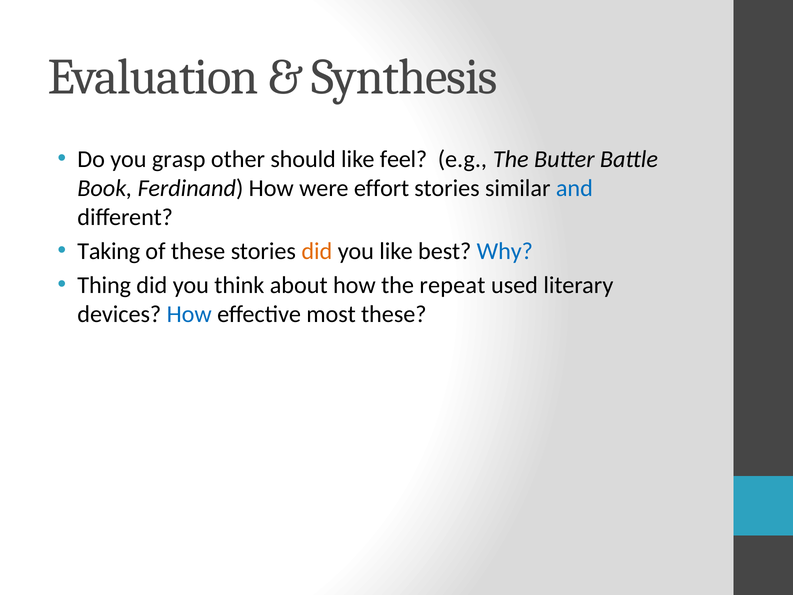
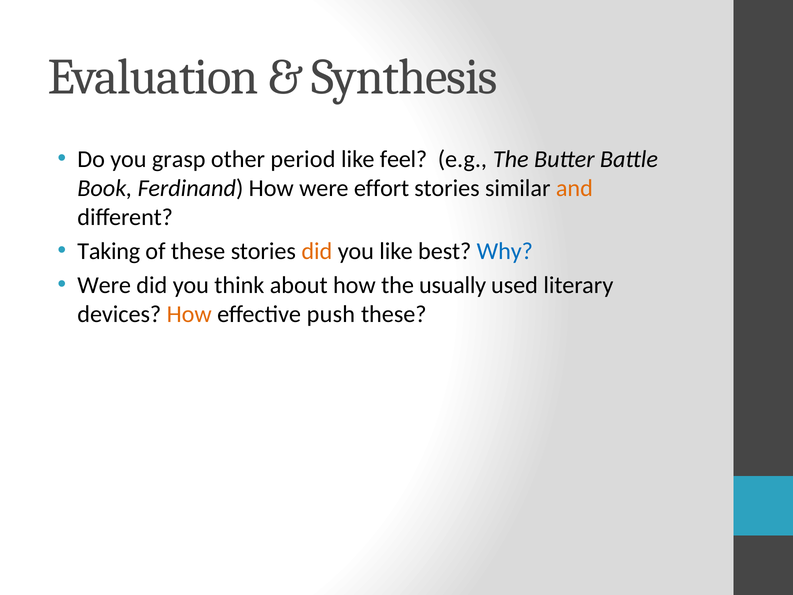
should: should -> period
and colour: blue -> orange
Thing at (104, 285): Thing -> Were
repeat: repeat -> usually
How at (189, 314) colour: blue -> orange
most: most -> push
